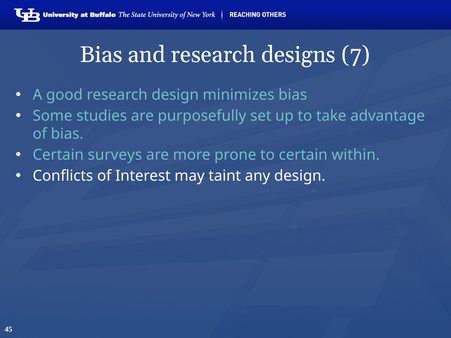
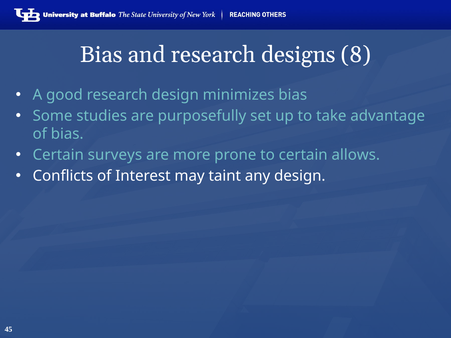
7: 7 -> 8
within: within -> allows
